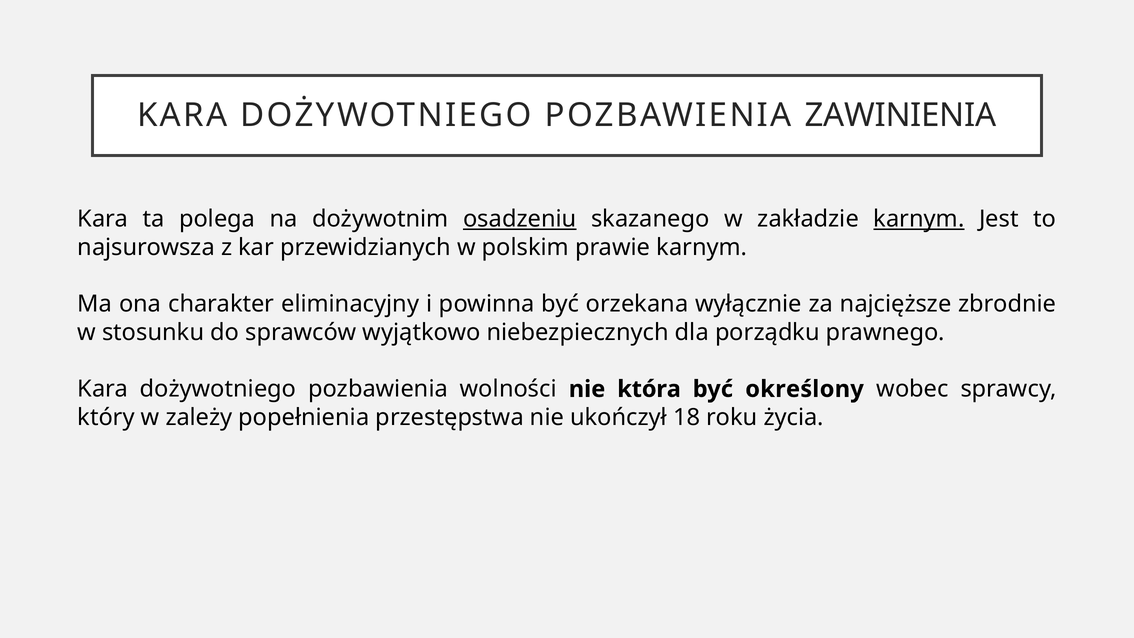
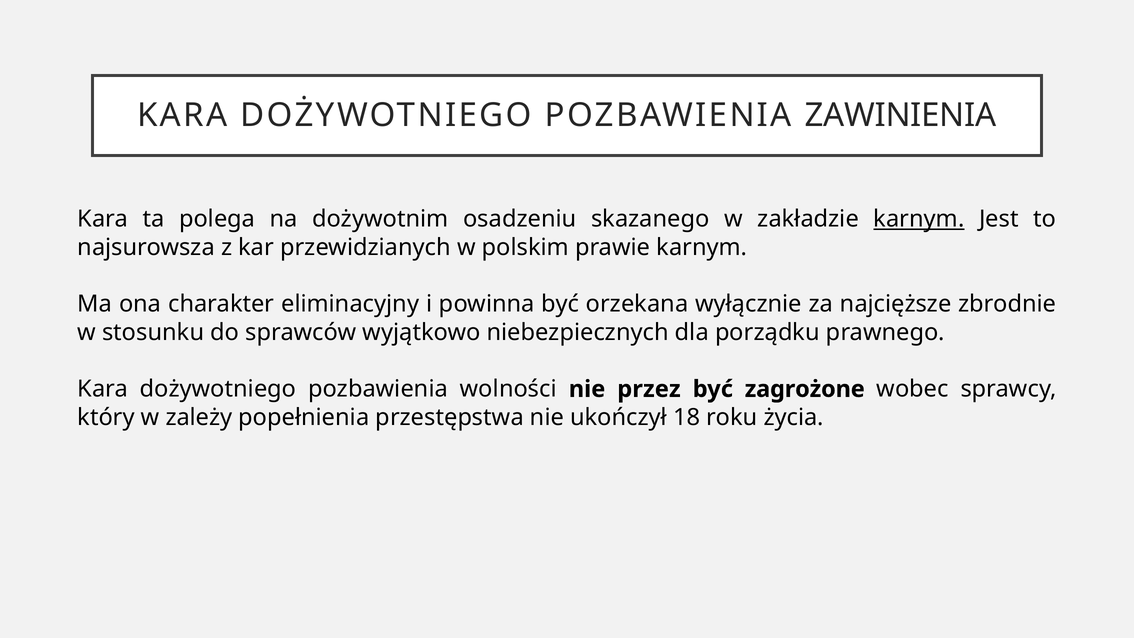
osadzeniu underline: present -> none
która: która -> przez
określony: określony -> zagrożone
